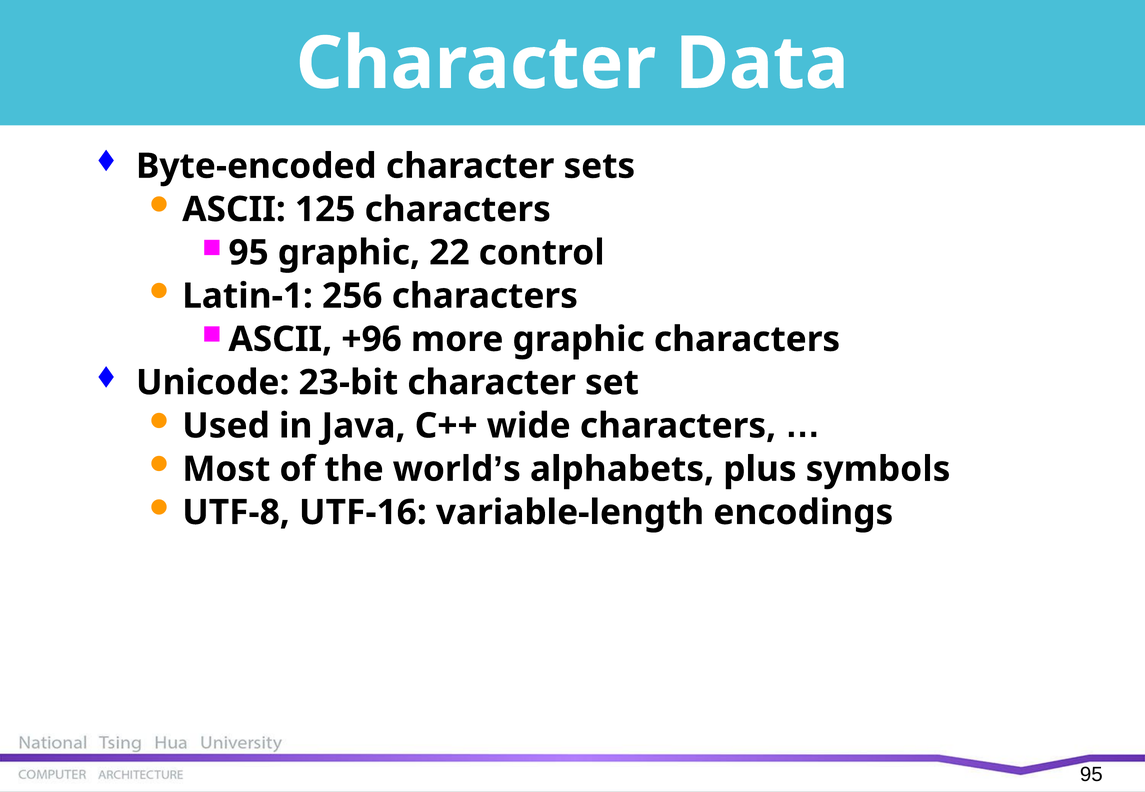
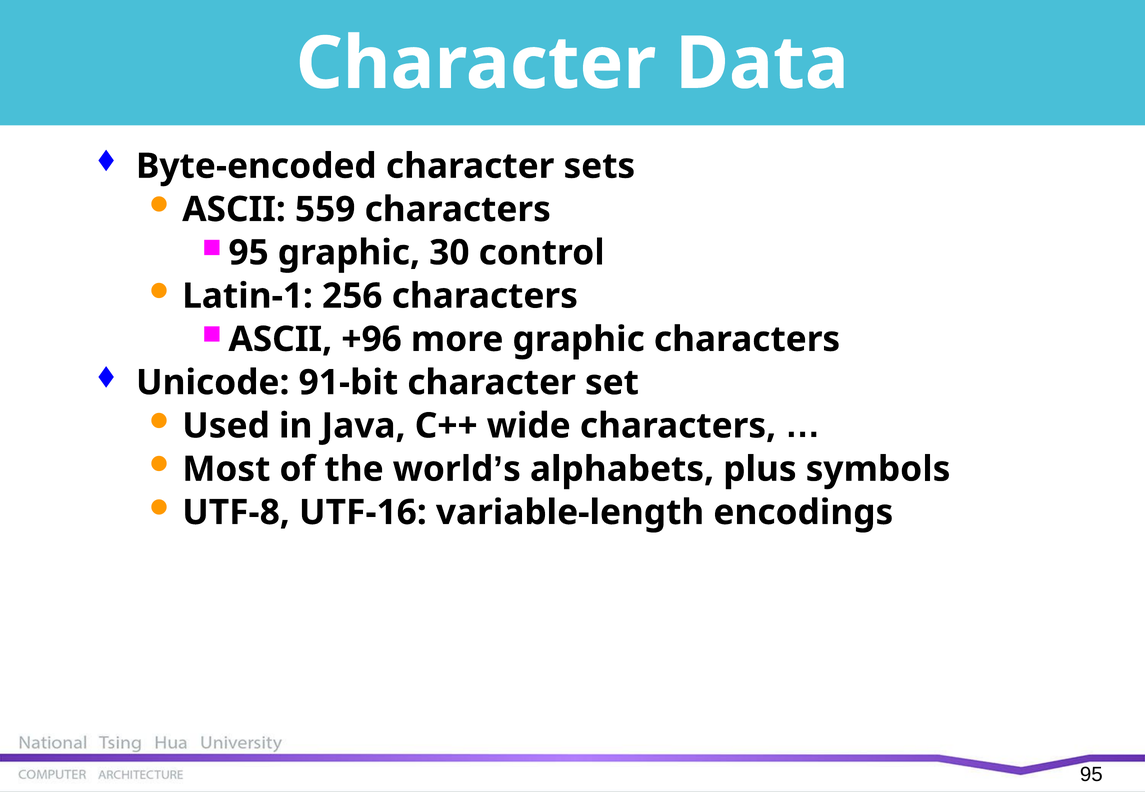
125: 125 -> 559
22: 22 -> 30
23-bit: 23-bit -> 91-bit
